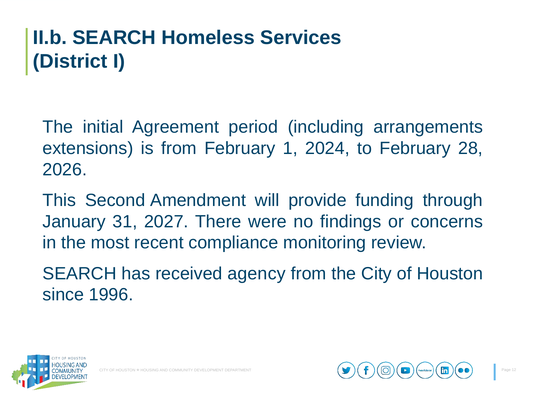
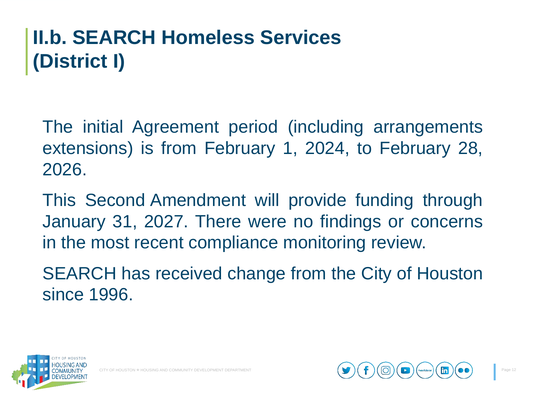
agency: agency -> change
